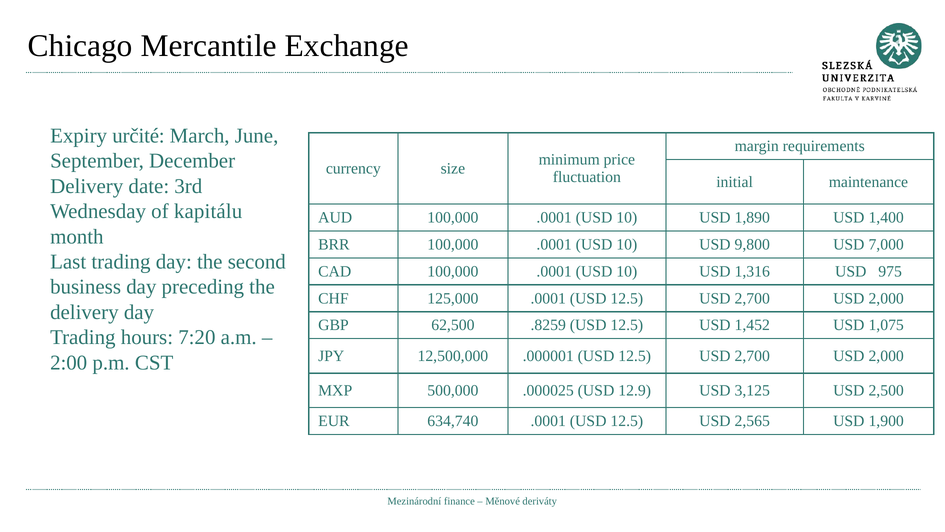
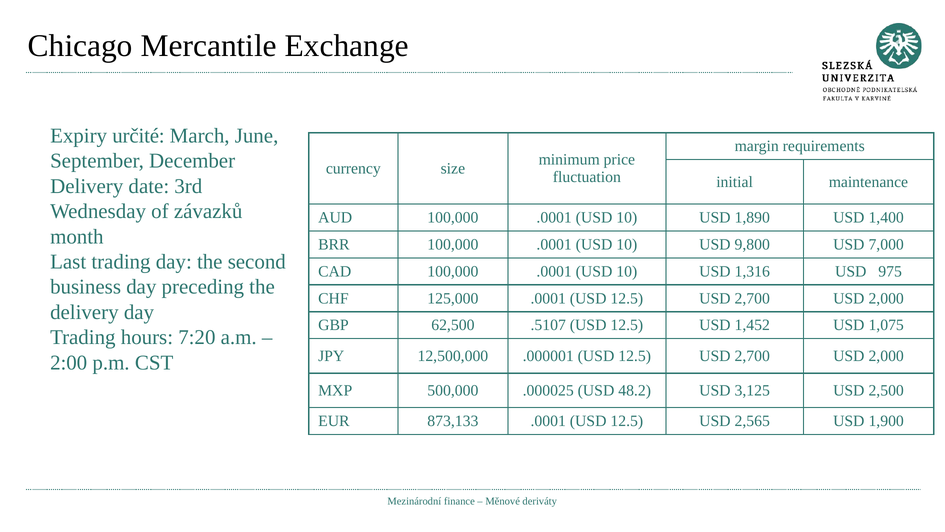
kapitálu: kapitálu -> závazků
.8259: .8259 -> .5107
12.9: 12.9 -> 48.2
634,740: 634,740 -> 873,133
